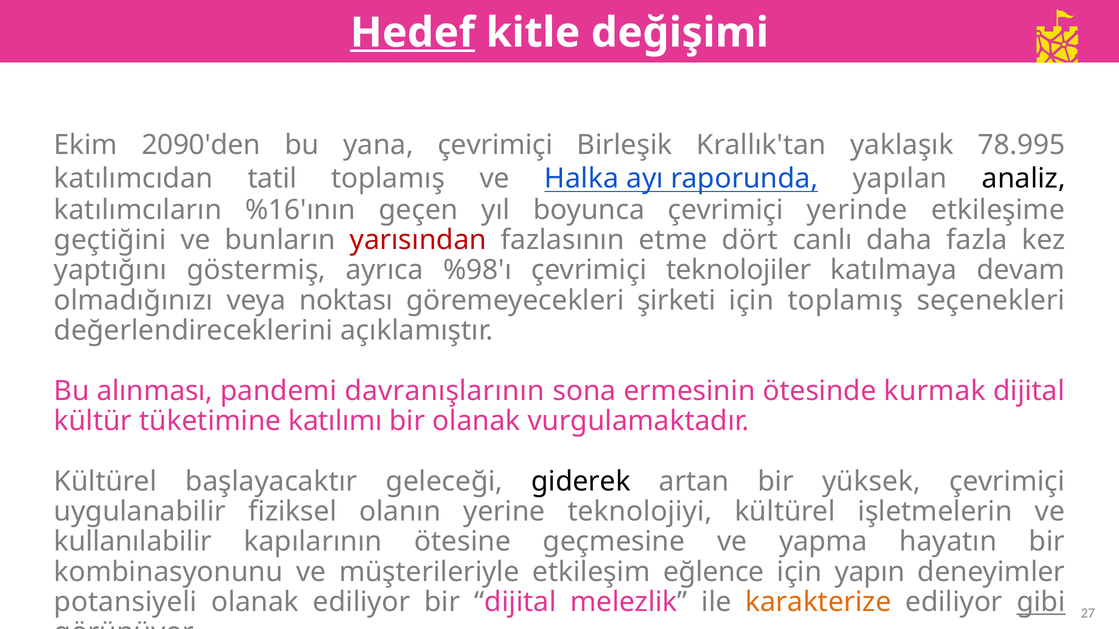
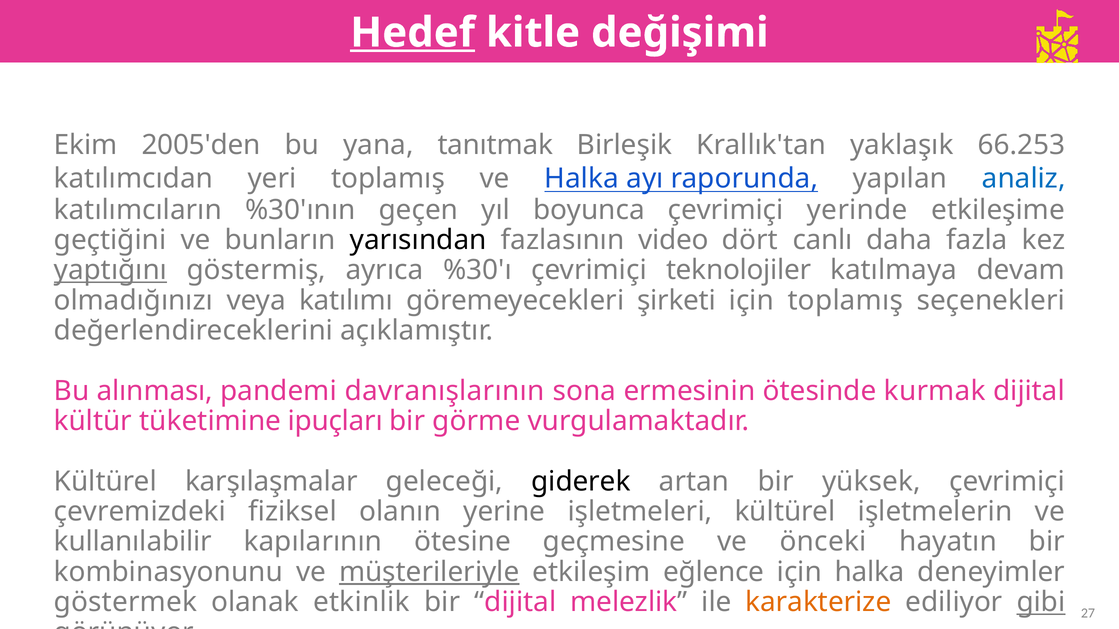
2090'den: 2090'den -> 2005'den
yana çevrimiçi: çevrimiçi -> tanıtmak
78.995: 78.995 -> 66.253
tatil: tatil -> yeri
analiz colour: black -> blue
%16'ının: %16'ının -> %30'ının
yarısından colour: red -> black
etme: etme -> video
yaptığını underline: none -> present
%98'ı: %98'ı -> %30'ı
noktası: noktası -> katılımı
katılımı: katılımı -> ipuçları
bir olanak: olanak -> görme
başlayacaktır: başlayacaktır -> karşılaşmalar
uygulanabilir: uygulanabilir -> çevremizdeki
teknolojiyi: teknolojiyi -> işletmeleri
yapma: yapma -> önceki
müşterileriyle underline: none -> present
için yapın: yapın -> halka
potansiyeli: potansiyeli -> göstermek
olanak ediliyor: ediliyor -> etkinlik
